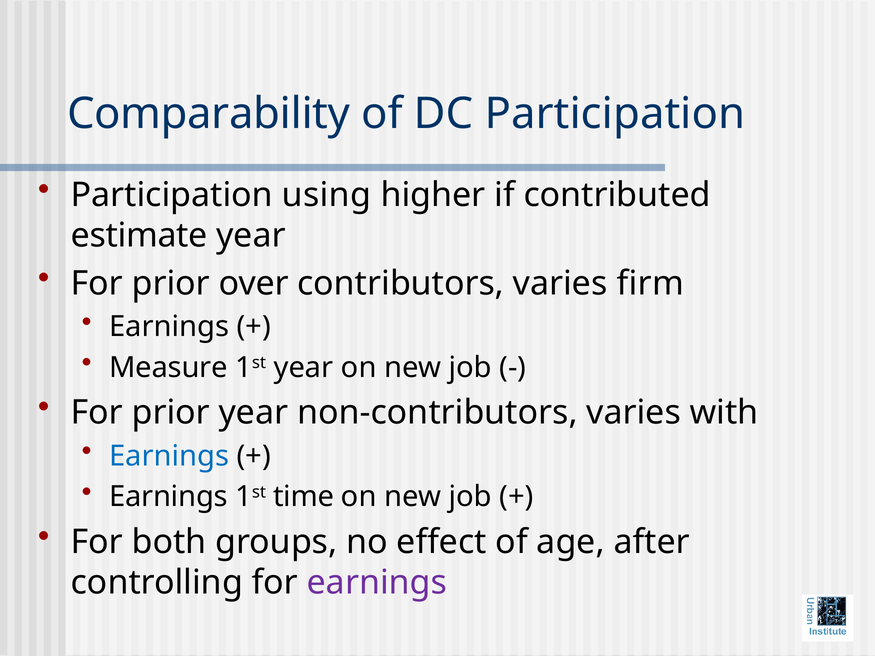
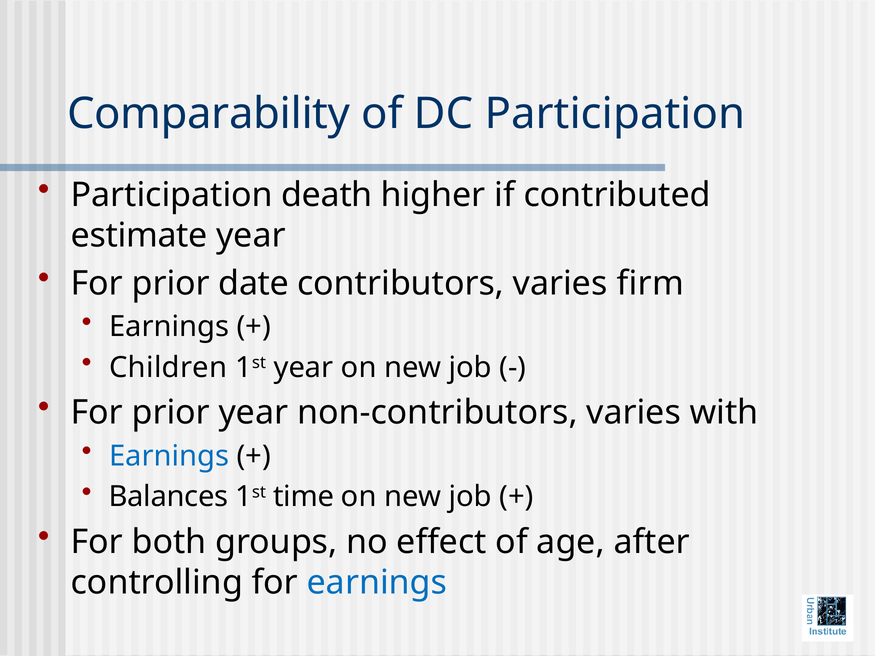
using: using -> death
over: over -> date
Measure: Measure -> Children
Earnings at (168, 497): Earnings -> Balances
earnings at (377, 583) colour: purple -> blue
